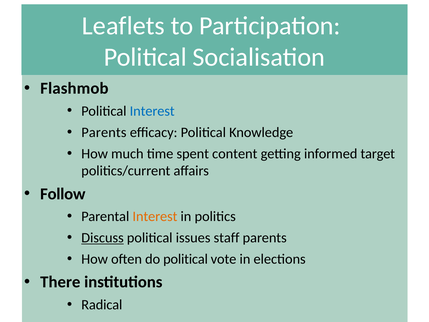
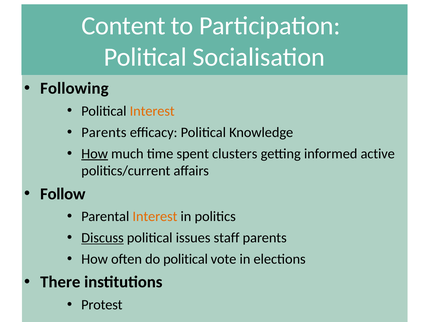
Leaflets: Leaflets -> Content
Flashmob: Flashmob -> Following
Interest at (152, 111) colour: blue -> orange
How at (95, 154) underline: none -> present
content: content -> clusters
target: target -> active
Radical: Radical -> Protest
